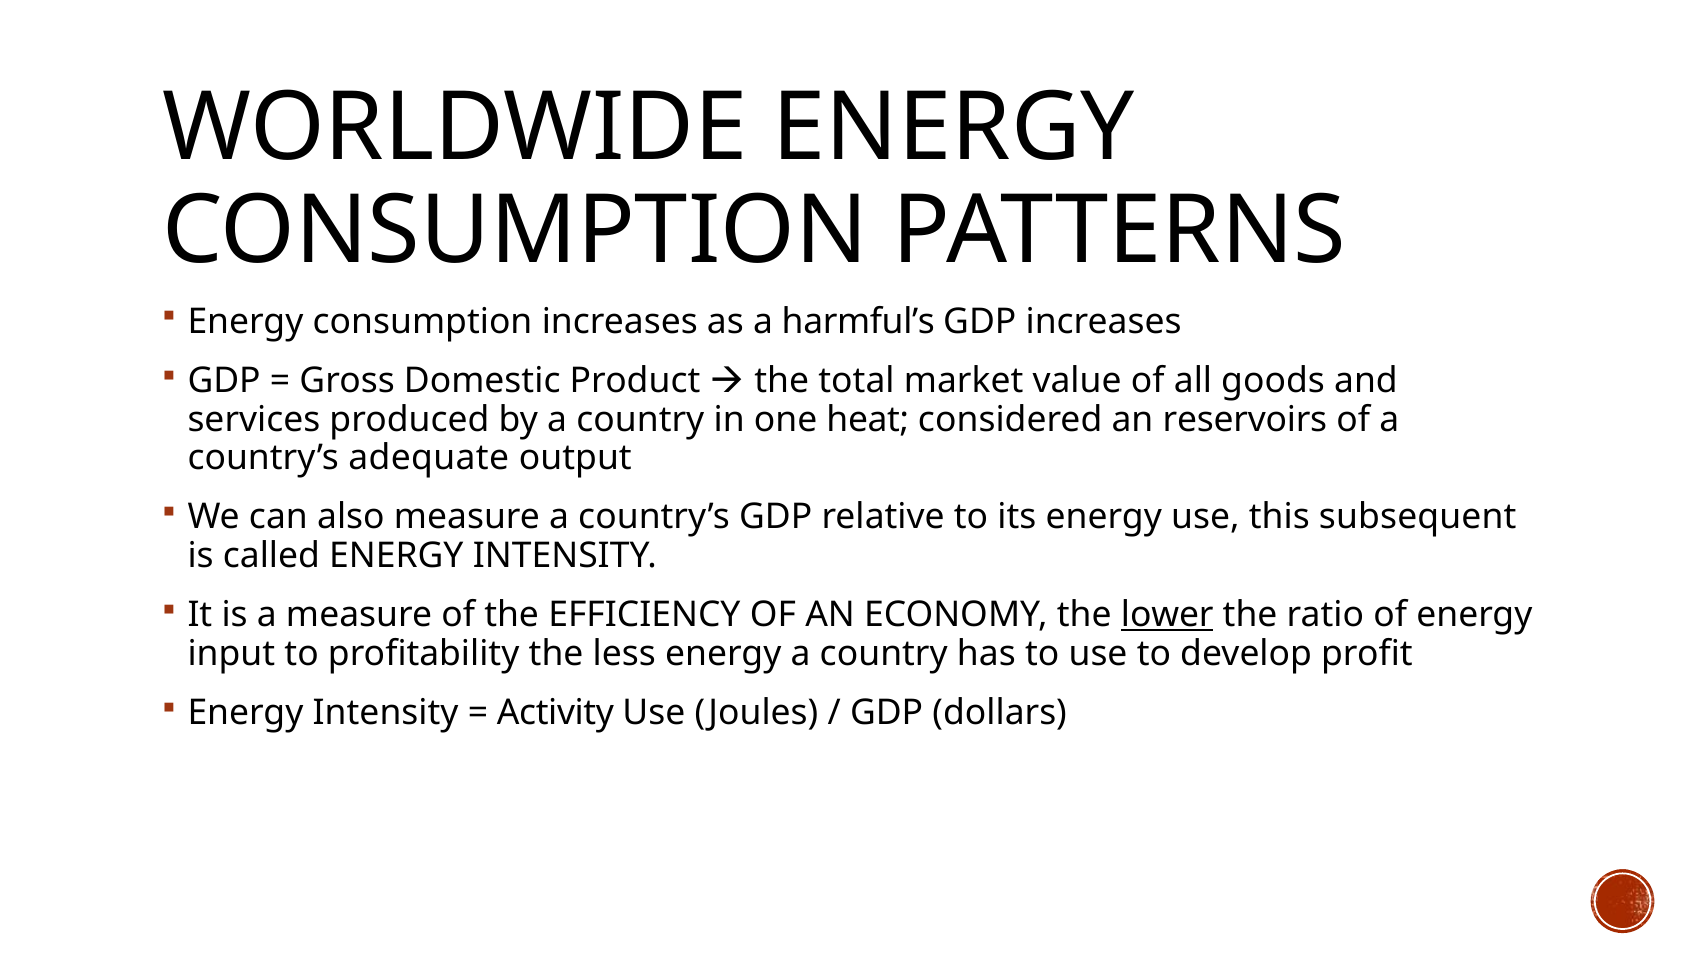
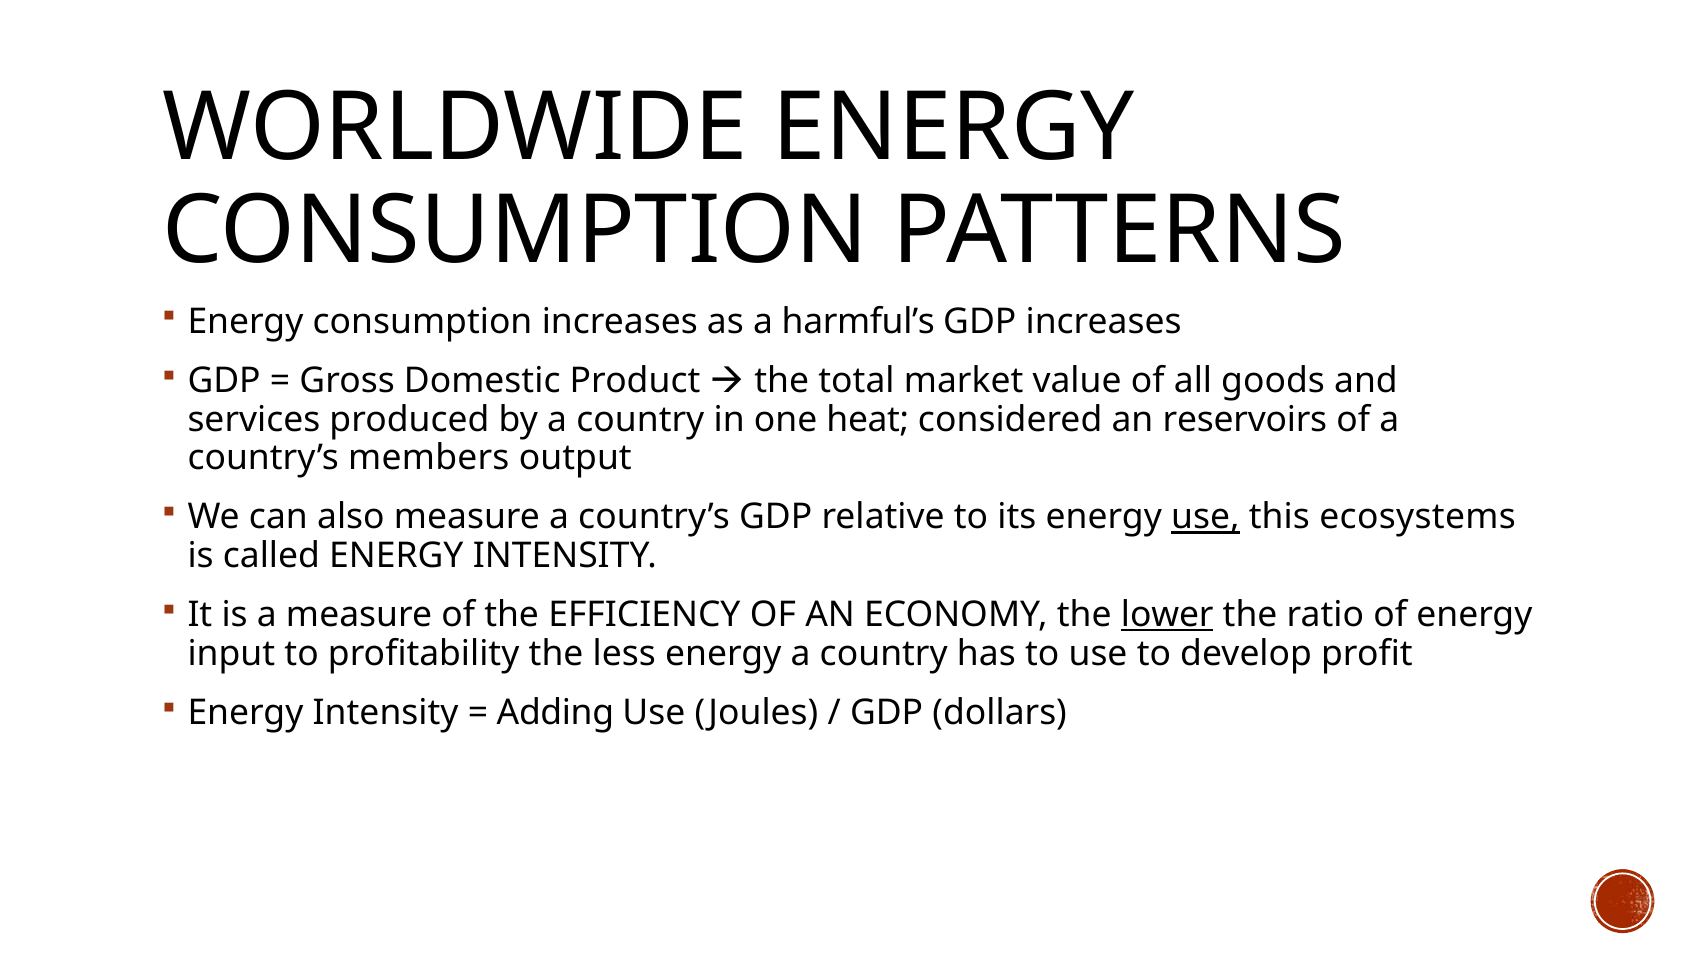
adequate: adequate -> members
use at (1205, 517) underline: none -> present
subsequent: subsequent -> ecosystems
Activity: Activity -> Adding
